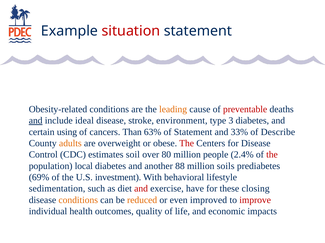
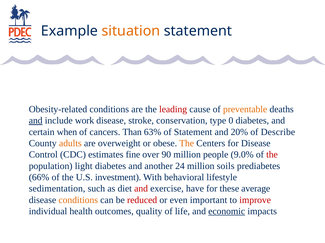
situation colour: red -> orange
leading colour: orange -> red
preventable colour: red -> orange
ideal: ideal -> work
environment: environment -> conservation
3: 3 -> 0
using: using -> when
33%: 33% -> 20%
The at (187, 144) colour: red -> orange
soil: soil -> fine
80: 80 -> 90
2.4%: 2.4% -> 9.0%
local: local -> light
88: 88 -> 24
69%: 69% -> 66%
closing: closing -> average
reduced colour: orange -> red
improved: improved -> important
economic underline: none -> present
